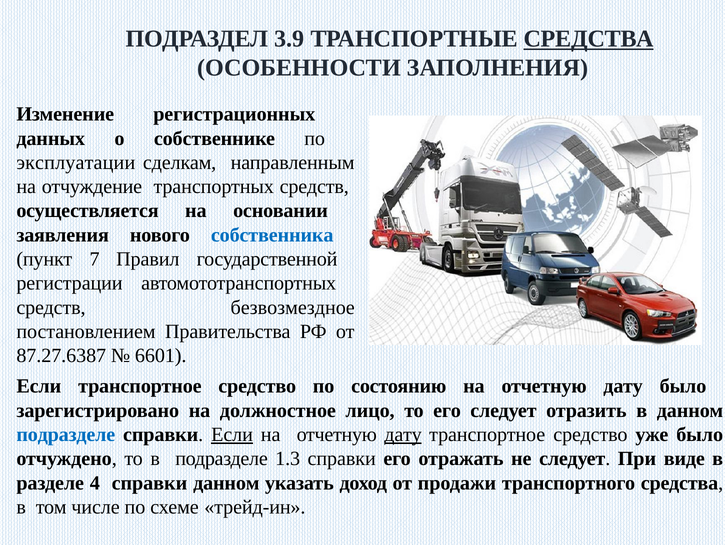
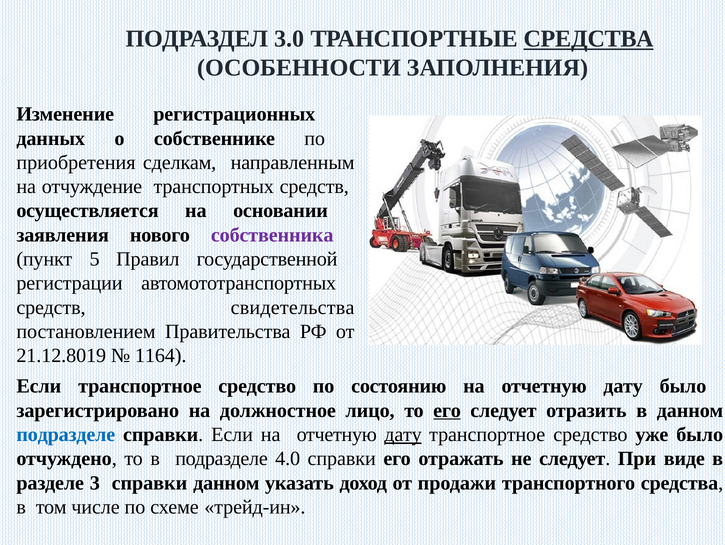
3.9: 3.9 -> 3.0
эксплуатации: эксплуатации -> приобретения
собственника colour: blue -> purple
7: 7 -> 5
безвозмездное: безвозмездное -> свидетельства
87.27.6387: 87.27.6387 -> 21.12.8019
6601: 6601 -> 1164
его at (447, 410) underline: none -> present
Если at (232, 435) underline: present -> none
1.3: 1.3 -> 4.0
4: 4 -> 3
